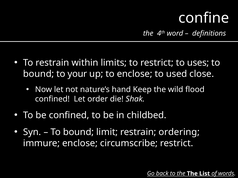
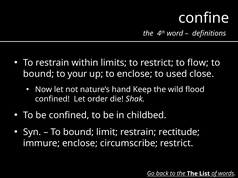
uses: uses -> flow
ordering: ordering -> rectitude
